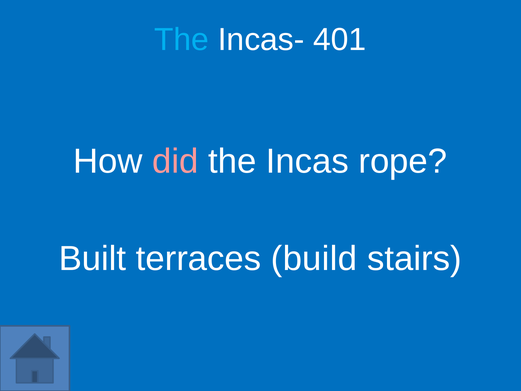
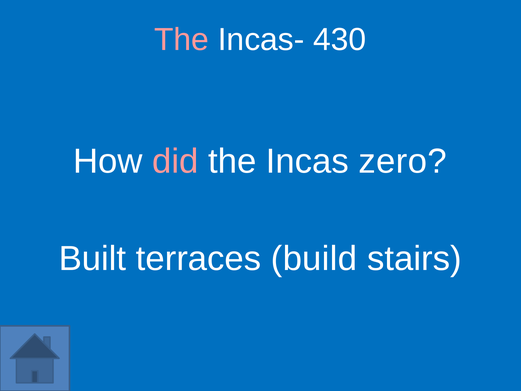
The at (182, 40) colour: light blue -> pink
401: 401 -> 430
rope: rope -> zero
